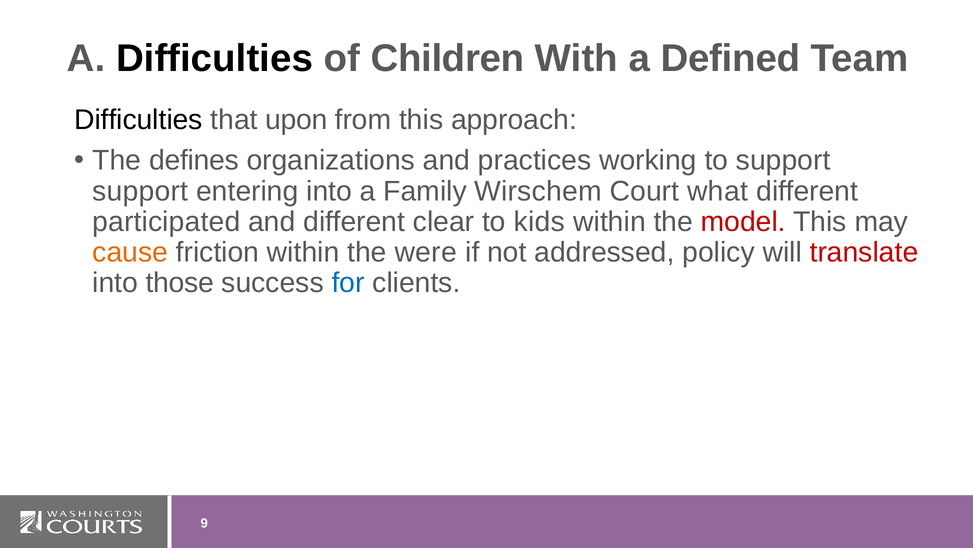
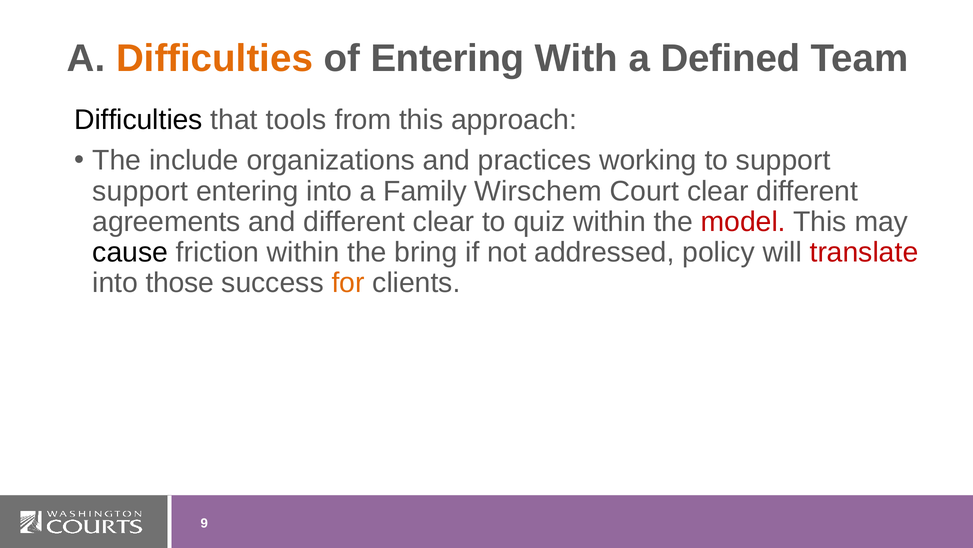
Difficulties at (215, 59) colour: black -> orange
of Children: Children -> Entering
upon: upon -> tools
defines: defines -> include
Court what: what -> clear
participated: participated -> agreements
kids: kids -> quiz
cause colour: orange -> black
were: were -> bring
for colour: blue -> orange
